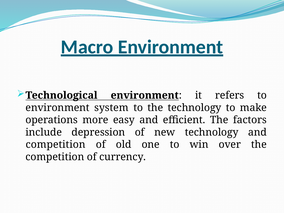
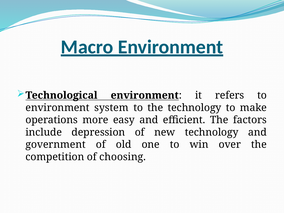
competition at (56, 145): competition -> government
currency: currency -> choosing
